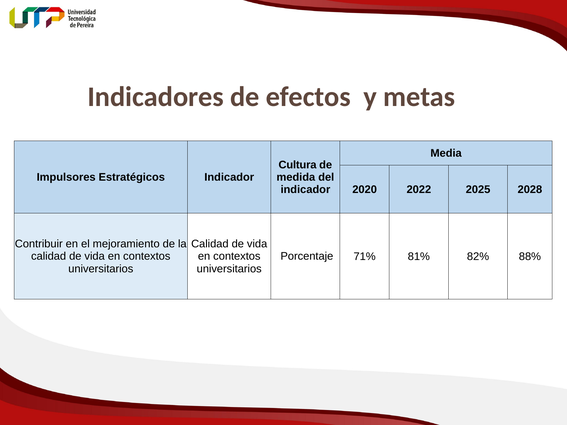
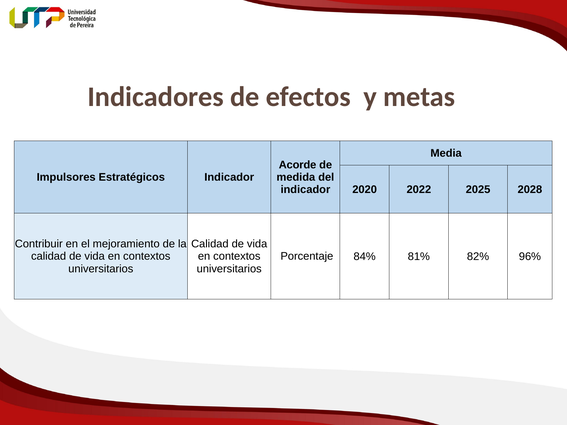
Cultura: Cultura -> Acorde
71%: 71% -> 84%
88%: 88% -> 96%
